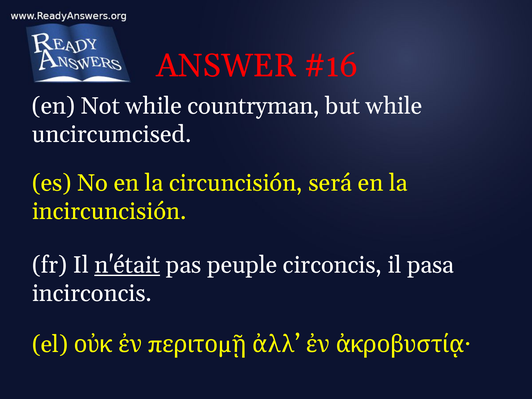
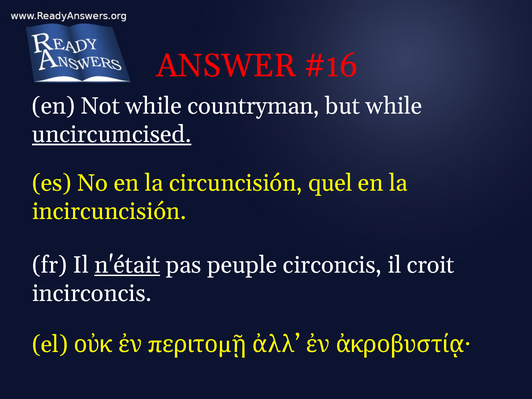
uncircumcised underline: none -> present
será: será -> quel
pasa: pasa -> croit
